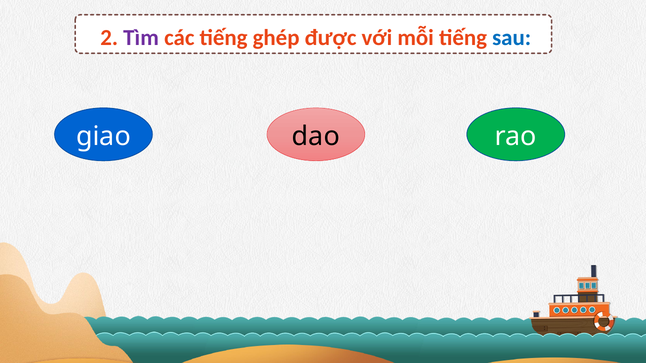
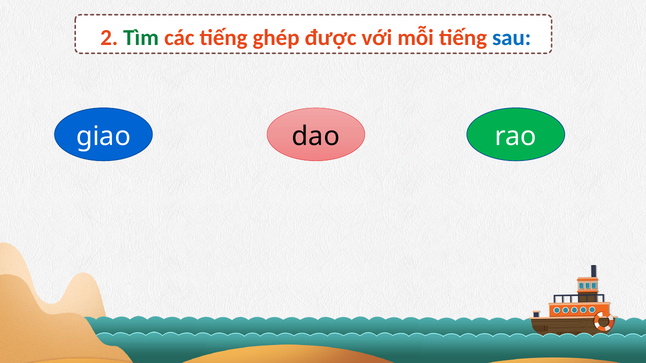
Tìm colour: purple -> green
